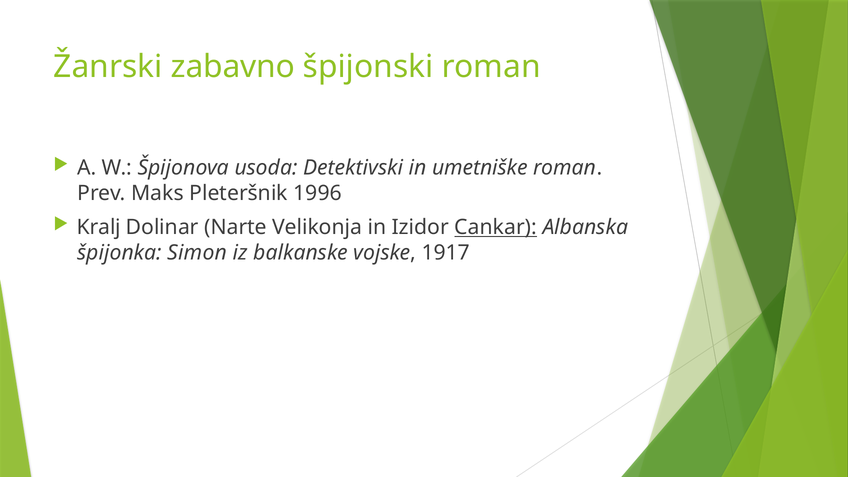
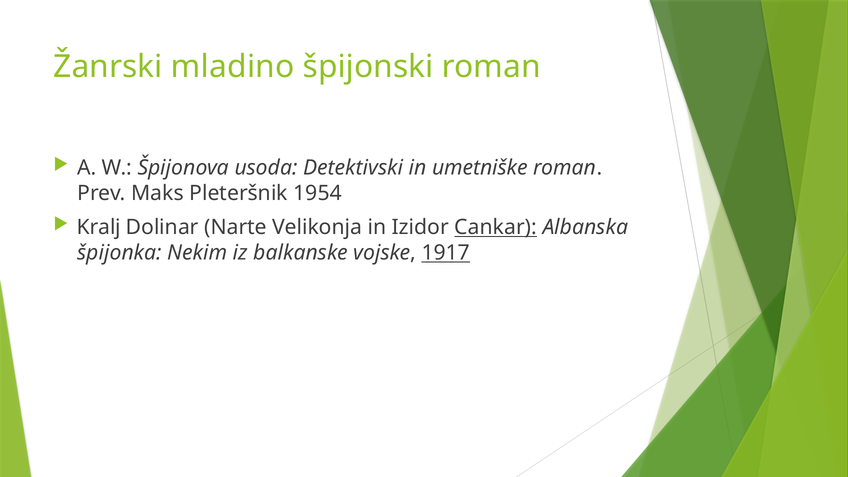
zabavno: zabavno -> mladino
1996: 1996 -> 1954
Simon: Simon -> Nekim
1917 underline: none -> present
